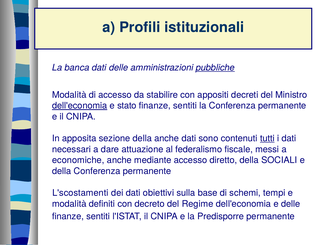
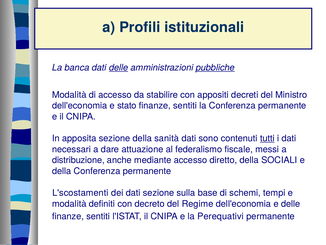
delle at (119, 67) underline: none -> present
dell'economia at (80, 106) underline: present -> none
della anche: anche -> sanità
economiche: economiche -> distribuzione
dati obiettivi: obiettivi -> sezione
Predisporre: Predisporre -> Perequativi
